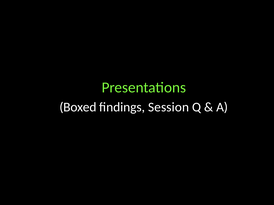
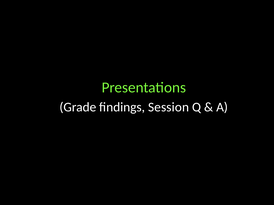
Boxed: Boxed -> Grade
